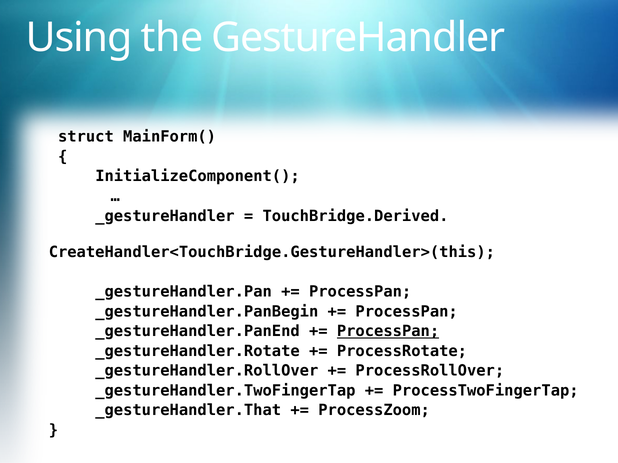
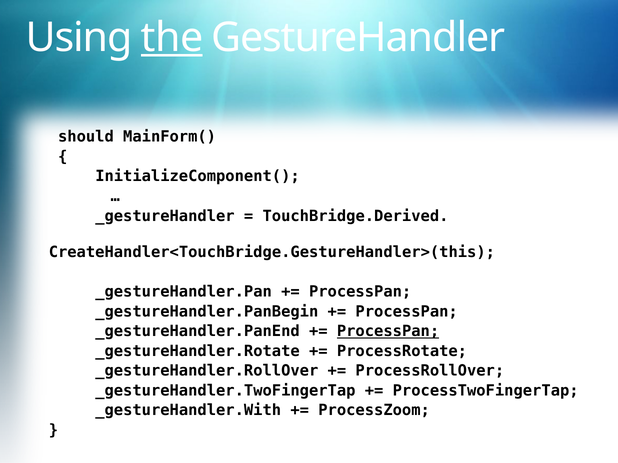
the underline: none -> present
struct: struct -> should
_gestureHandler.That: _gestureHandler.That -> _gestureHandler.With
